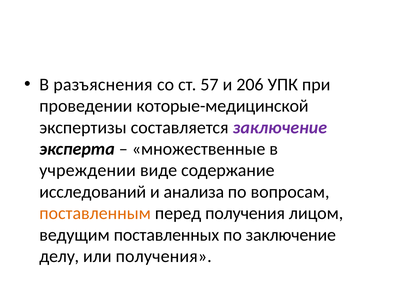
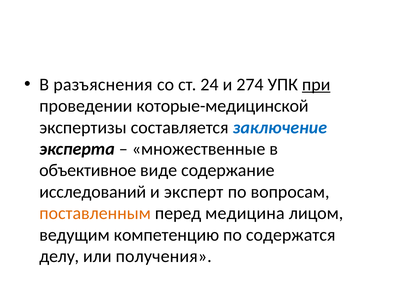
57: 57 -> 24
206: 206 -> 274
при underline: none -> present
заключение at (280, 128) colour: purple -> blue
учреждении: учреждении -> объективное
анализа: анализа -> эксперт
перед получения: получения -> медицина
поставленных: поставленных -> компетенцию
по заключение: заключение -> содержатся
